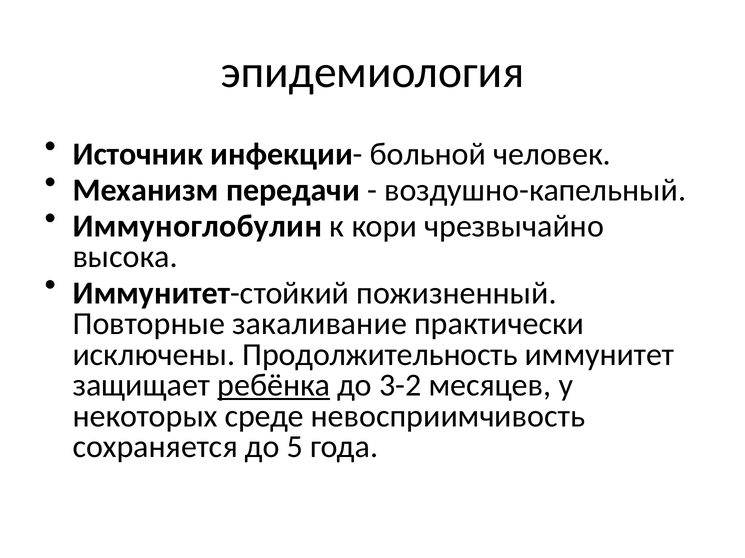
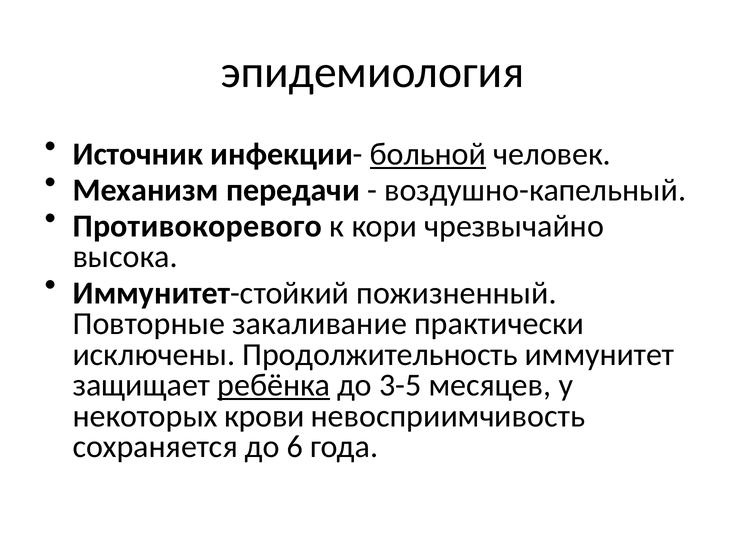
больной underline: none -> present
Иммуноглобулин: Иммуноглобулин -> Противокоревого
3-2: 3-2 -> 3-5
среде: среде -> крови
5: 5 -> 6
